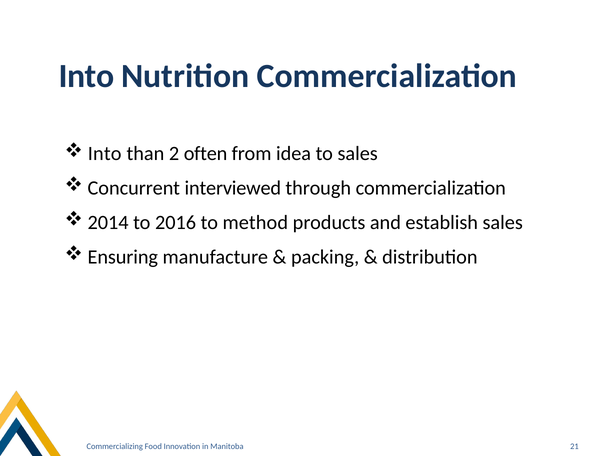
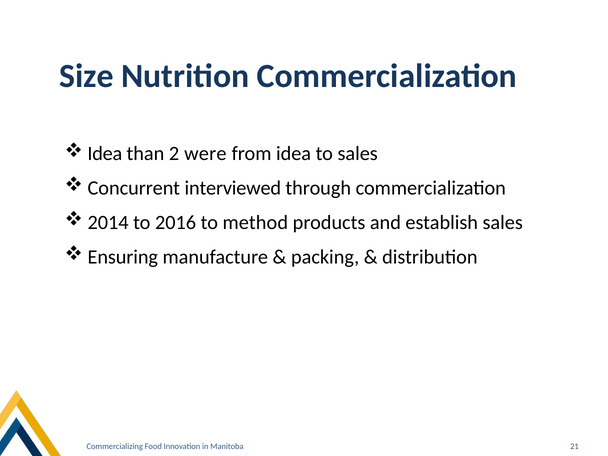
Into at (86, 76): Into -> Size
Into at (105, 154): Into -> Idea
often: often -> were
